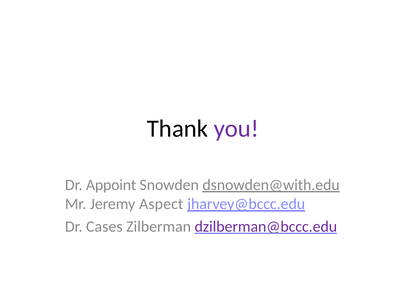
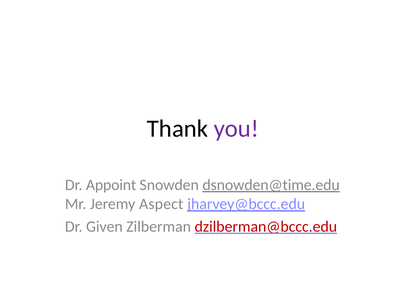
dsnowden@with.edu: dsnowden@with.edu -> dsnowden@time.edu
Cases: Cases -> Given
dzilberman@bccc.edu colour: purple -> red
